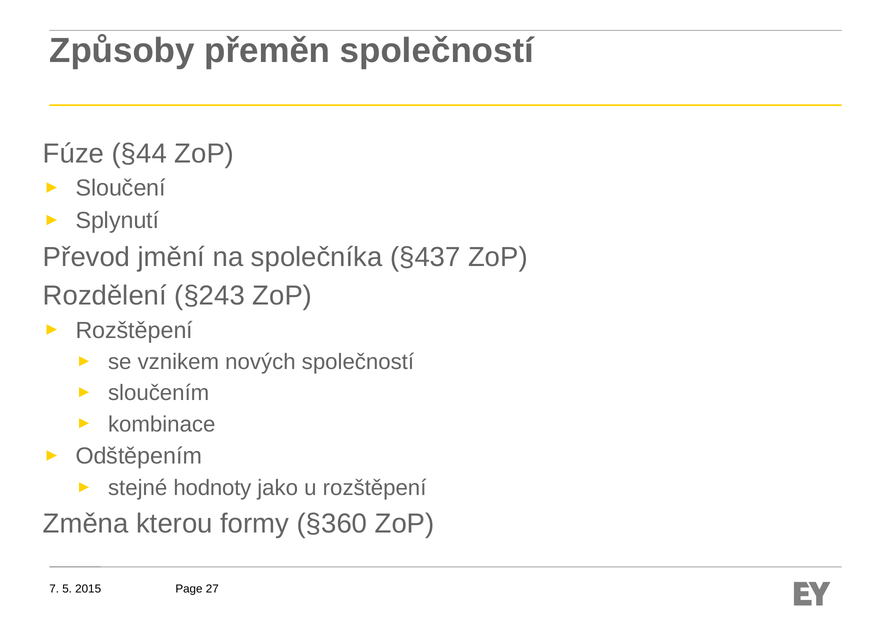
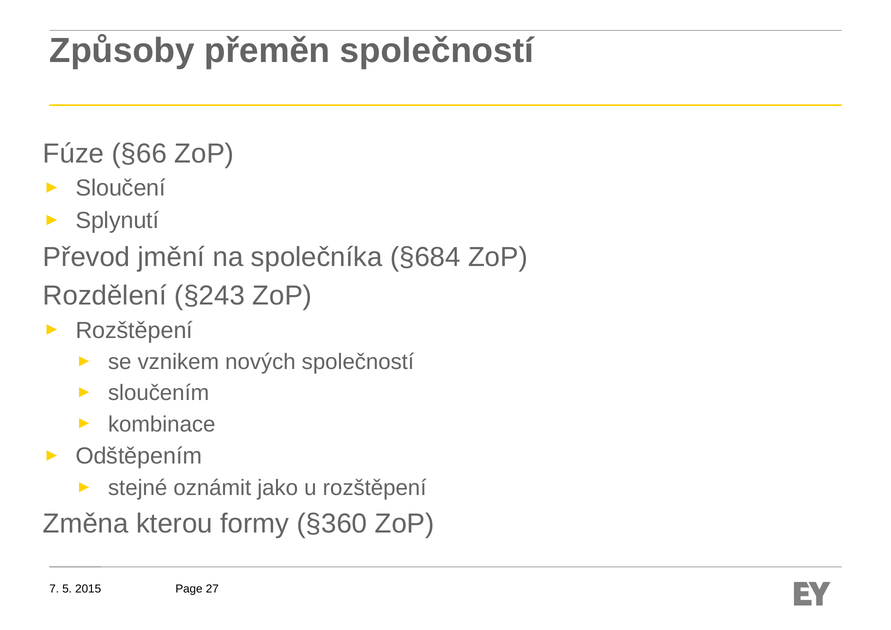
§44: §44 -> §66
§437: §437 -> §684
hodnoty: hodnoty -> oznámit
